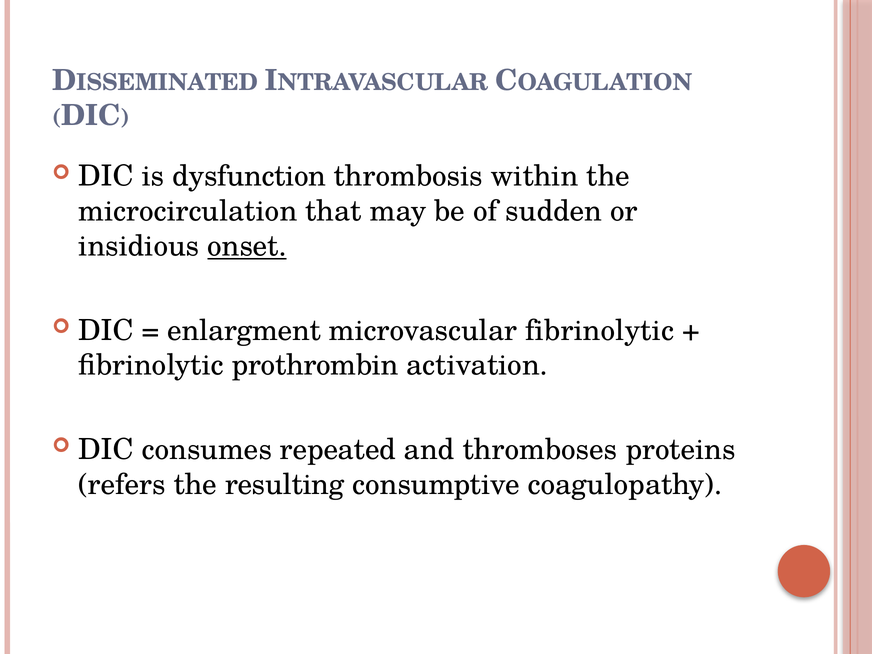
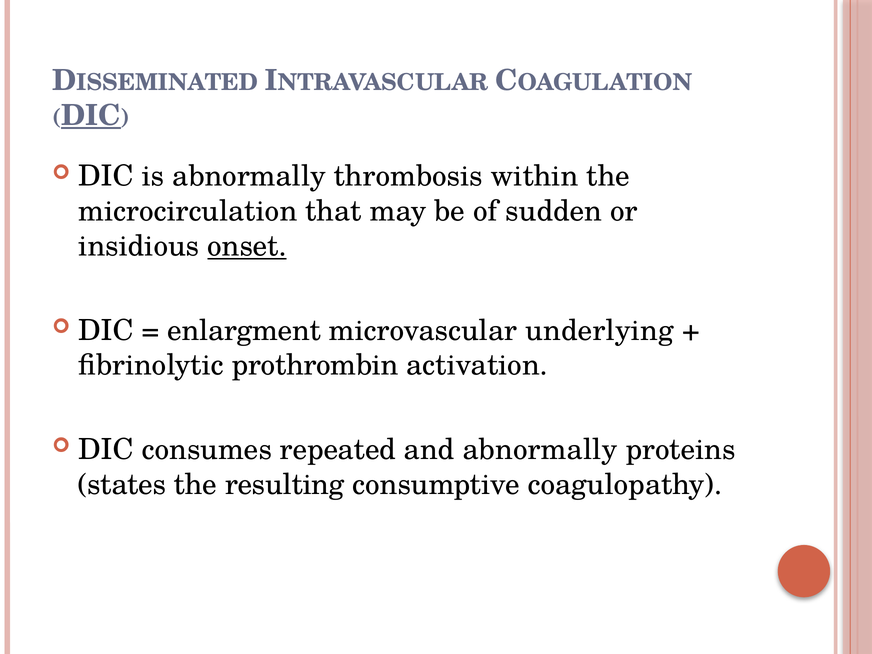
DIC at (91, 115) underline: none -> present
is dysfunction: dysfunction -> abnormally
microvascular fibrinolytic: fibrinolytic -> underlying
and thromboses: thromboses -> abnormally
refers: refers -> states
